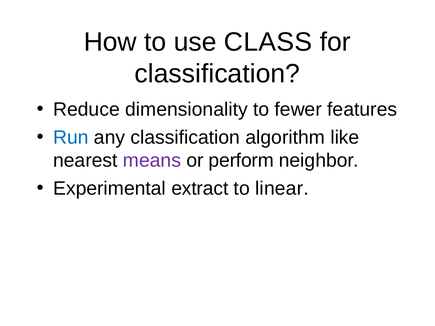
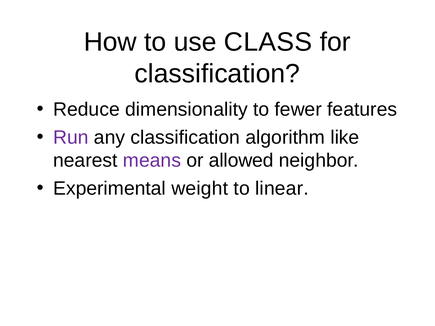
Run colour: blue -> purple
perform: perform -> allowed
extract: extract -> weight
